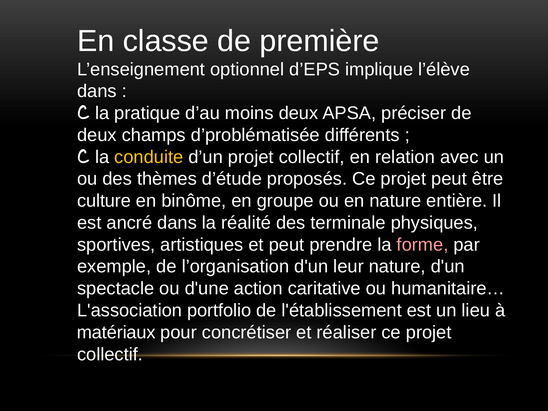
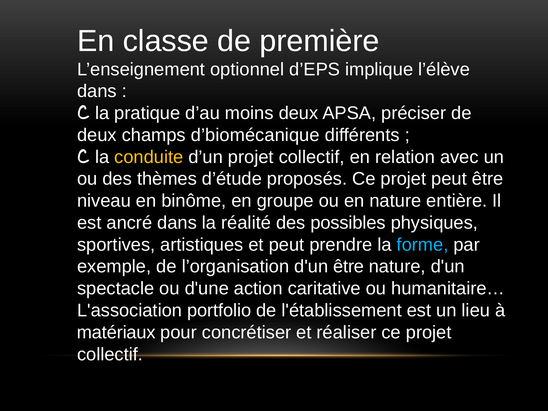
d’problématisée: d’problématisée -> d’biomécanique
culture: culture -> niveau
terminale: terminale -> possibles
forme colour: pink -> light blue
d'un leur: leur -> être
